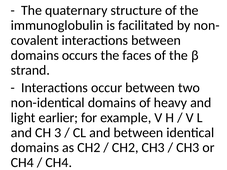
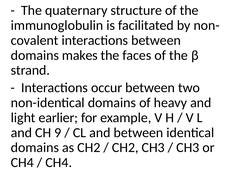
occurs: occurs -> makes
3: 3 -> 9
